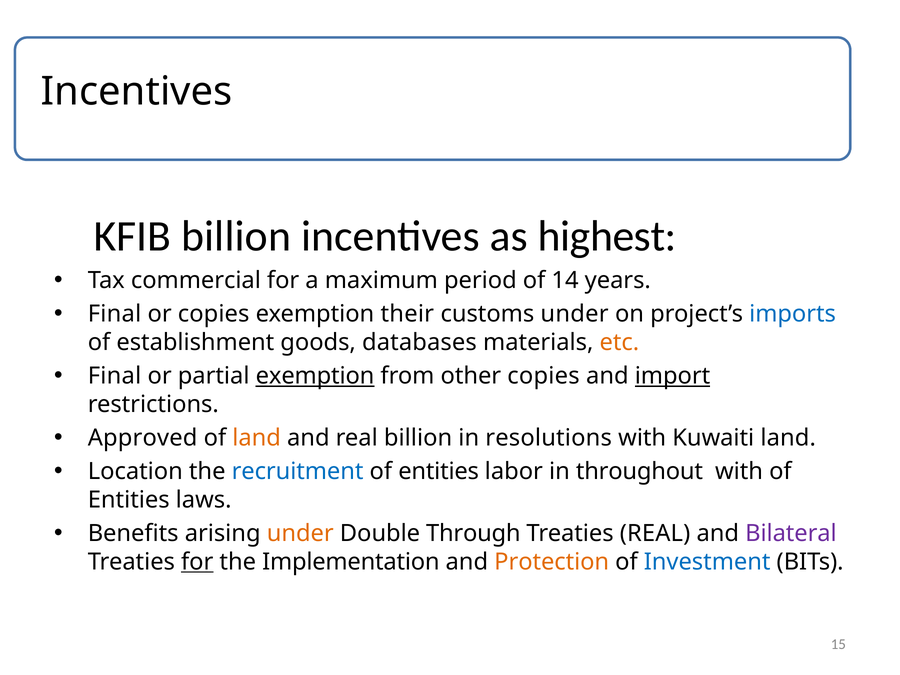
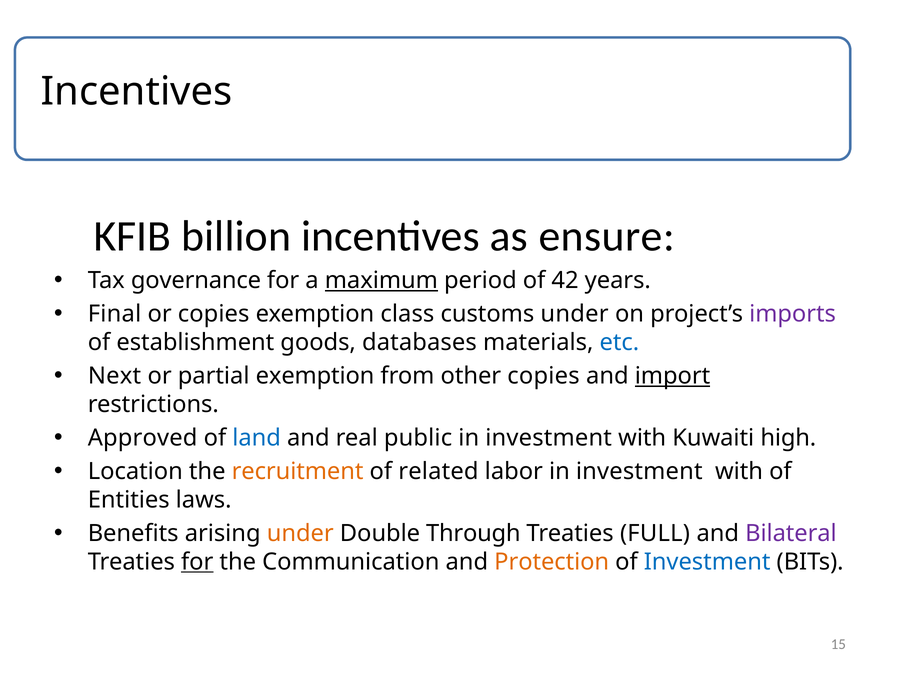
highest: highest -> ensure
commercial: commercial -> governance
maximum underline: none -> present
14: 14 -> 42
their: their -> class
imports colour: blue -> purple
etc colour: orange -> blue
Final at (115, 376): Final -> Next
exemption at (315, 376) underline: present -> none
land at (257, 438) colour: orange -> blue
real billion: billion -> public
resolutions at (549, 438): resolutions -> investment
Kuwaiti land: land -> high
recruitment colour: blue -> orange
entities at (439, 471): entities -> related
labor in throughout: throughout -> investment
Treaties REAL: REAL -> FULL
Implementation: Implementation -> Communication
